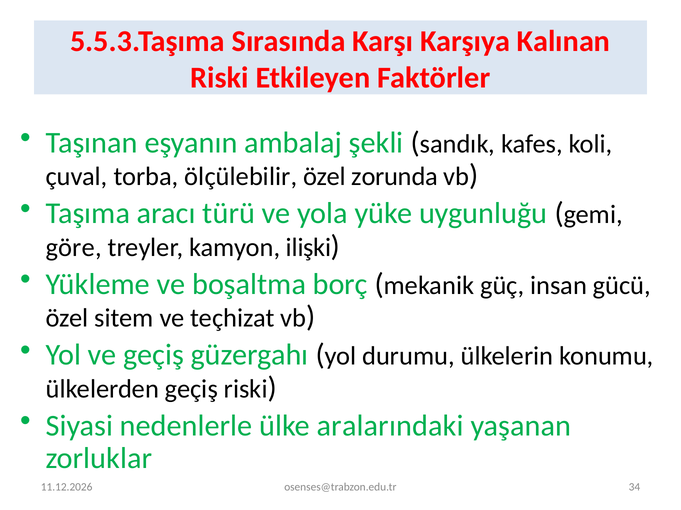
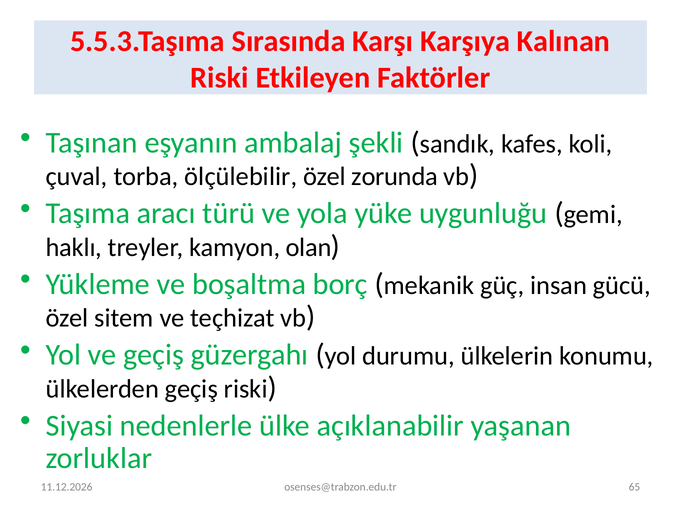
göre: göre -> haklı
ilişki: ilişki -> olan
aralarındaki: aralarındaki -> açıklanabilir
34: 34 -> 65
